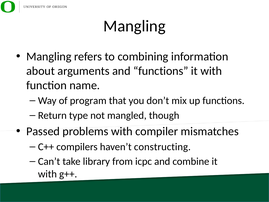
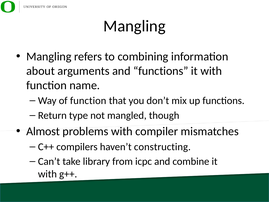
of program: program -> function
Passed: Passed -> Almost
